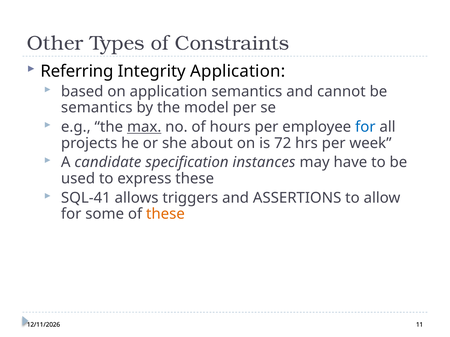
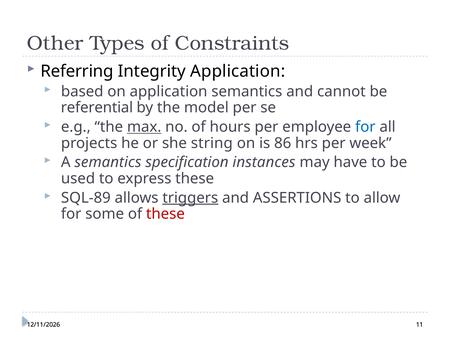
semantics at (97, 108): semantics -> referential
about: about -> string
72: 72 -> 86
A candidate: candidate -> semantics
SQL-41: SQL-41 -> SQL-89
triggers underline: none -> present
these at (165, 214) colour: orange -> red
